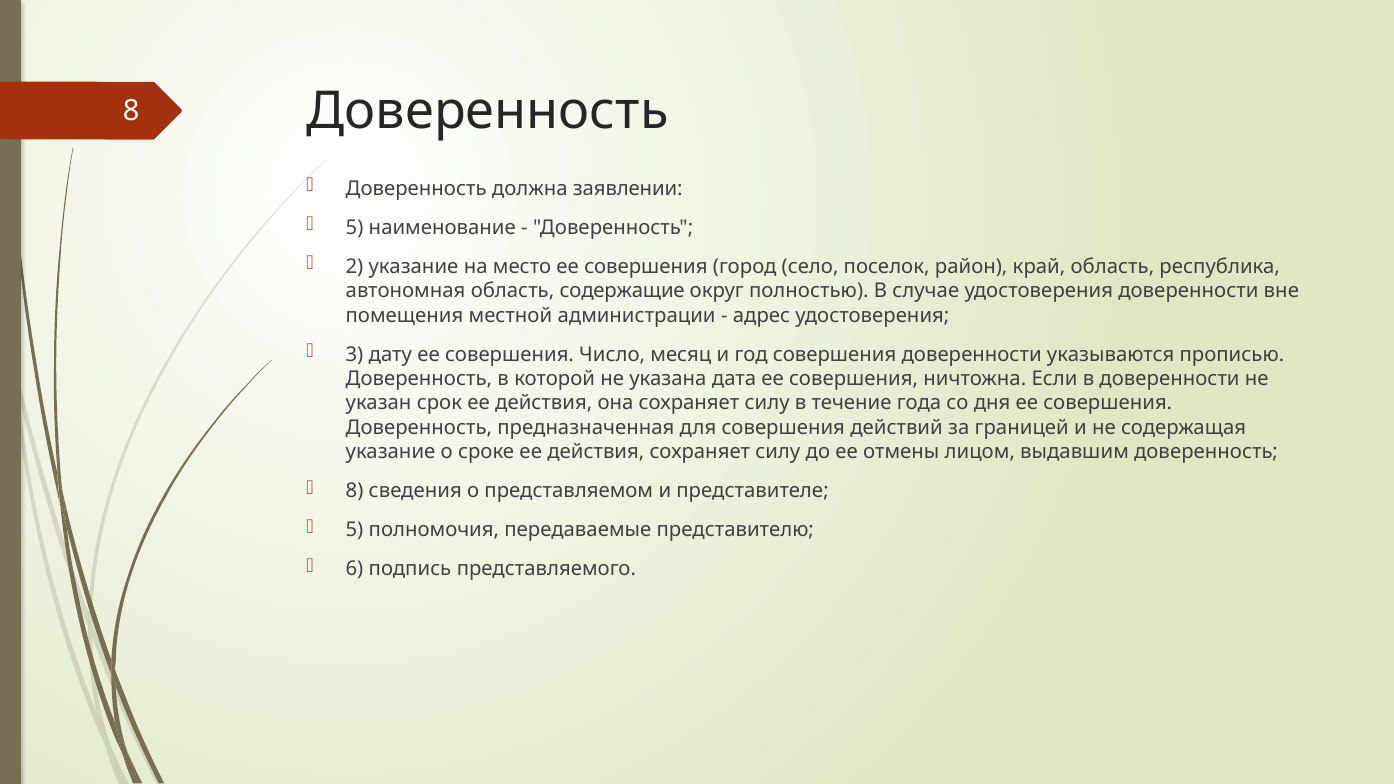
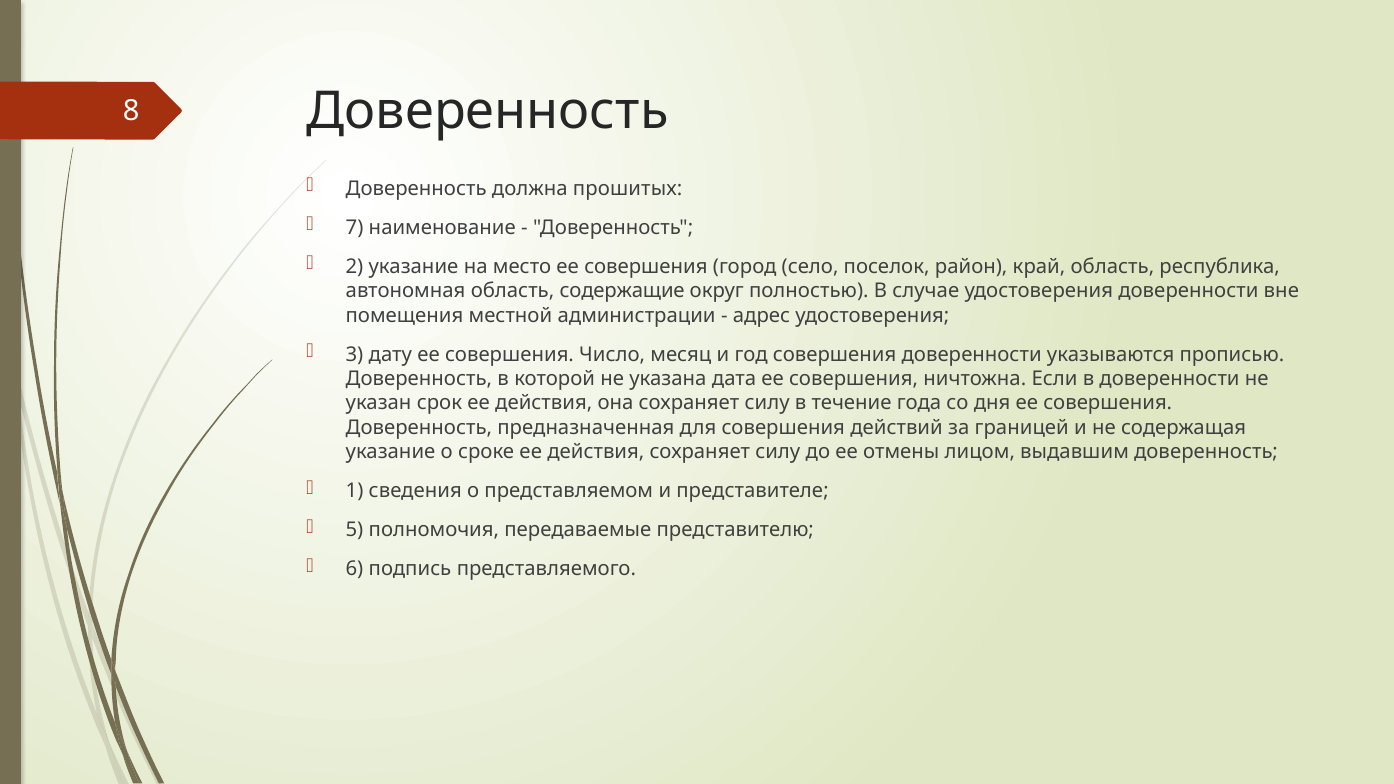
заявлении: заявлении -> прошитых
5 at (355, 227): 5 -> 7
8 at (355, 491): 8 -> 1
